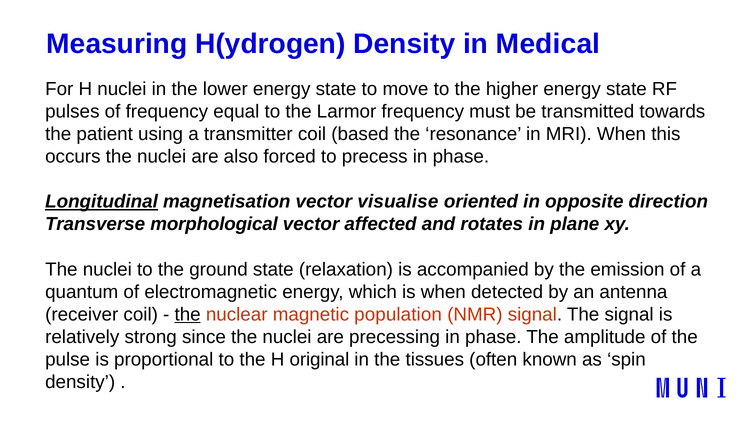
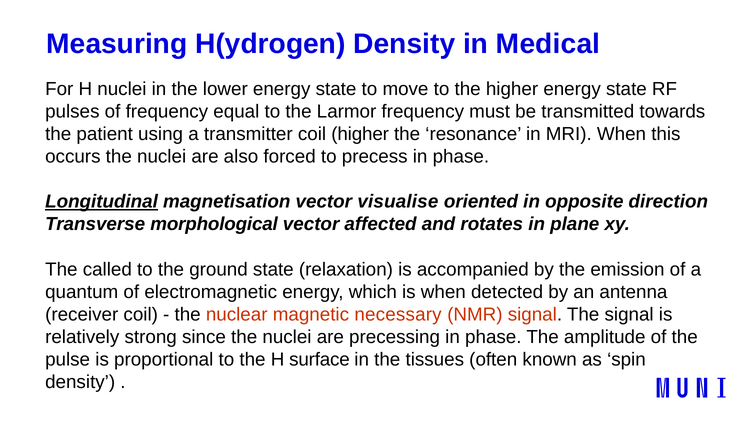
coil based: based -> higher
nuclei at (107, 269): nuclei -> called
the at (188, 314) underline: present -> none
population: population -> necessary
original: original -> surface
